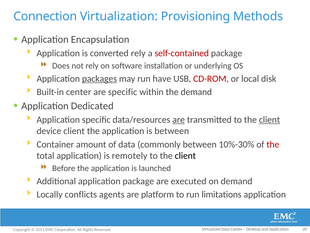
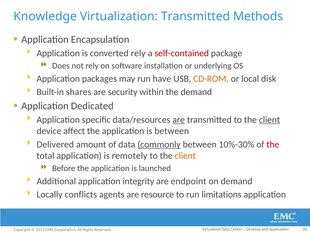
Connection: Connection -> Knowledge
Virtualization Provisioning: Provisioning -> Transmitted
packages underline: present -> none
CD-ROM colour: red -> orange
Built-in center: center -> shares
are specific: specific -> security
device client: client -> affect
Container: Container -> Delivered
commonly underline: none -> present
client at (185, 155) colour: black -> orange
application package: package -> integrity
executed: executed -> endpoint
platform: platform -> resource
